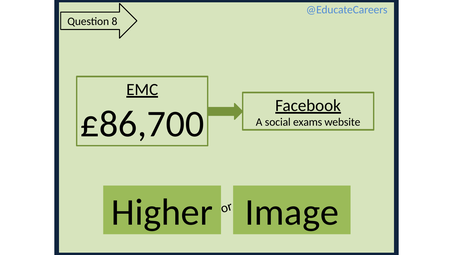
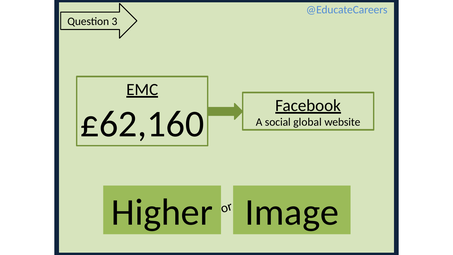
8: 8 -> 3
£86,700: £86,700 -> £62,160
exams: exams -> global
